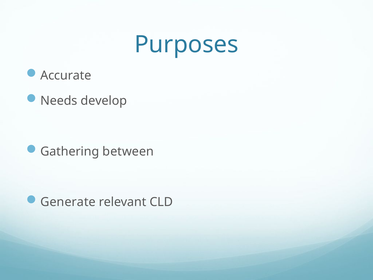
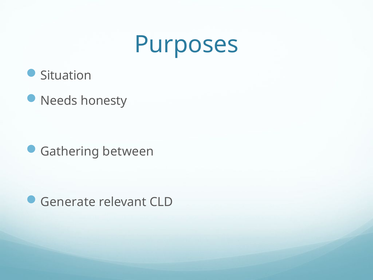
Accurate: Accurate -> Situation
develop: develop -> honesty
